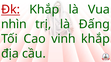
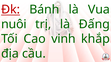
Đk Khắp: Khắp -> Bánh
nhìn: nhìn -> nuôi
